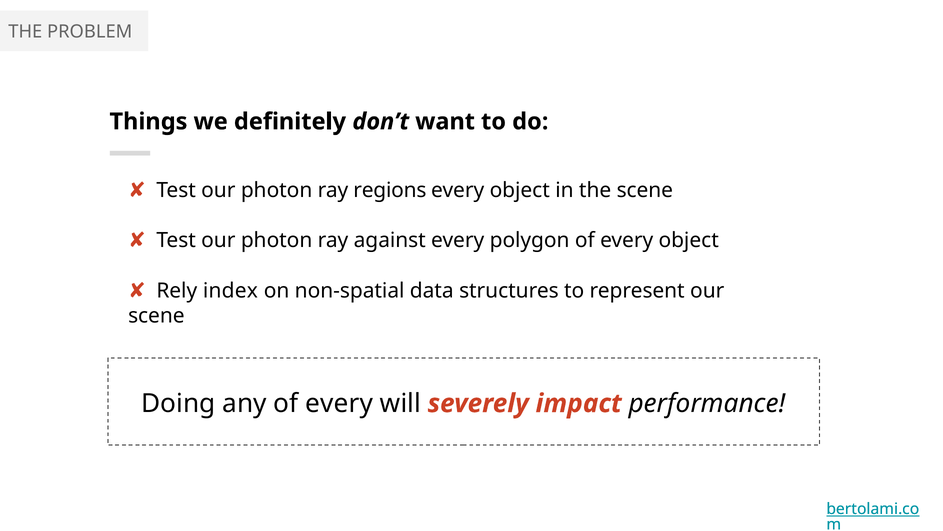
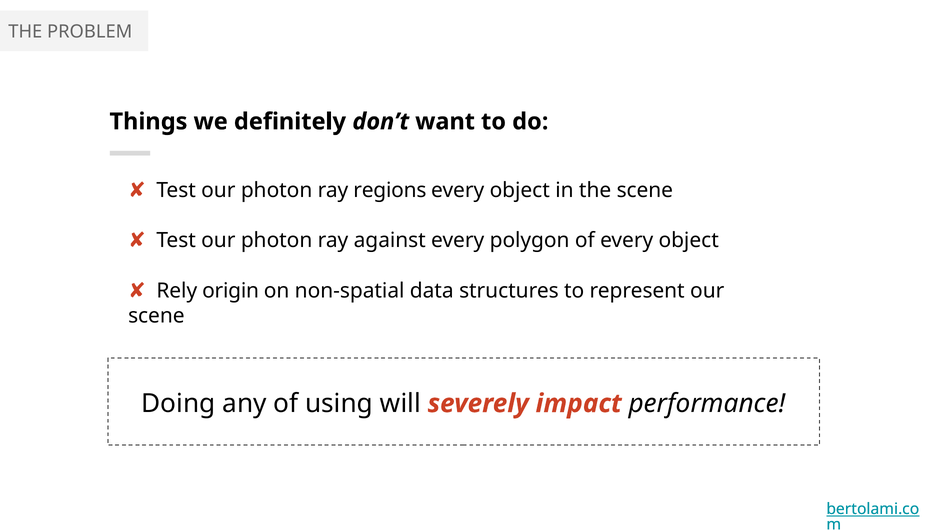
index: index -> origin
any of every: every -> using
